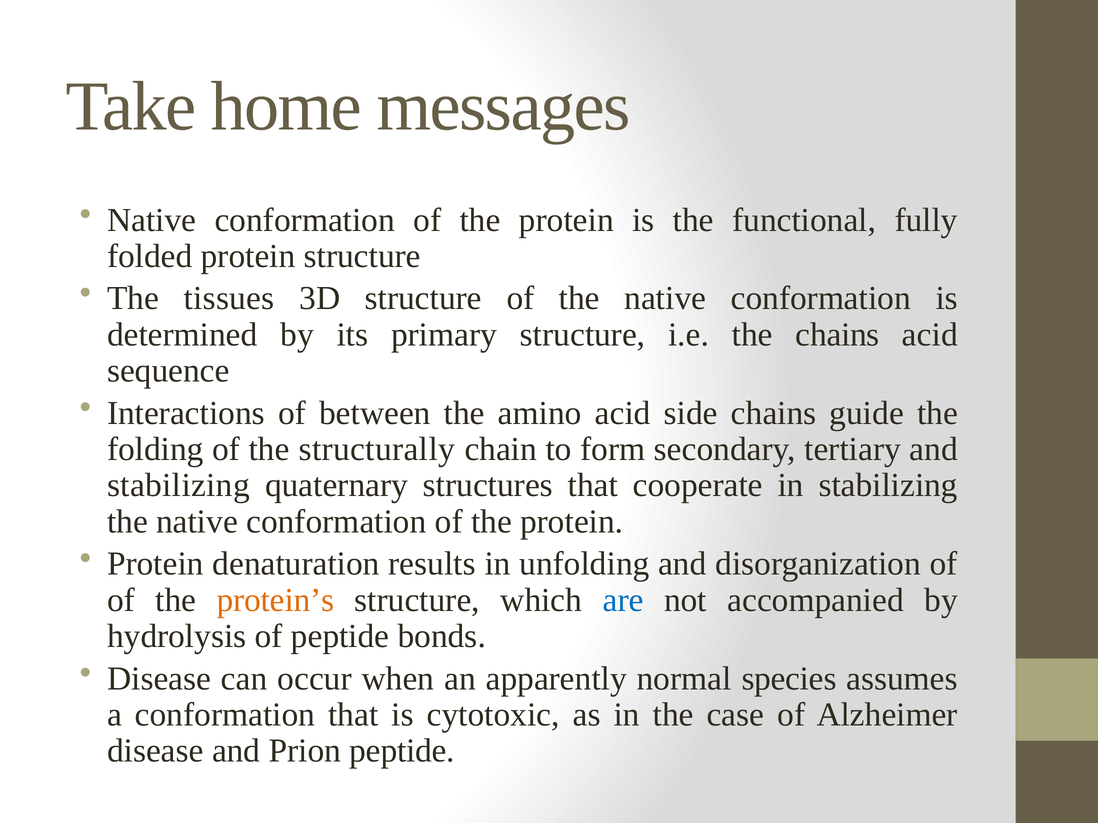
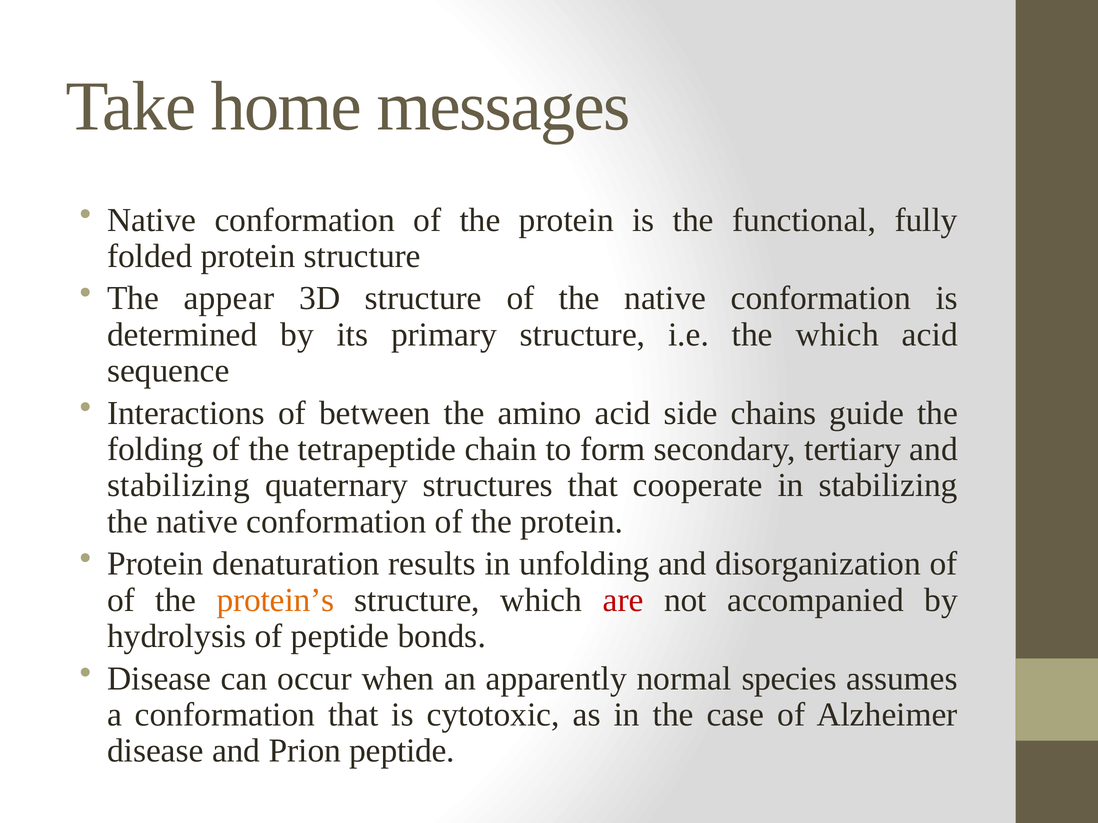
tissues: tissues -> appear
the chains: chains -> which
structurally: structurally -> tetrapeptide
are colour: blue -> red
